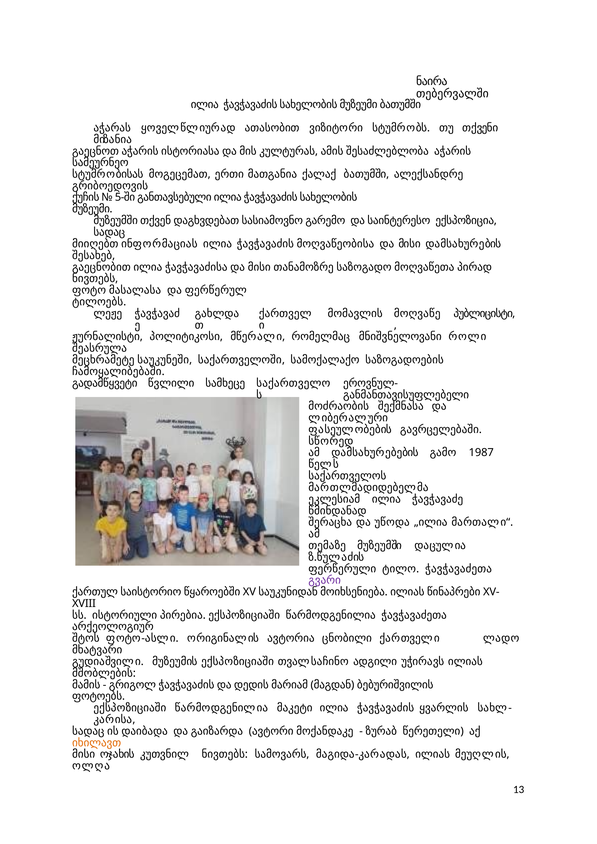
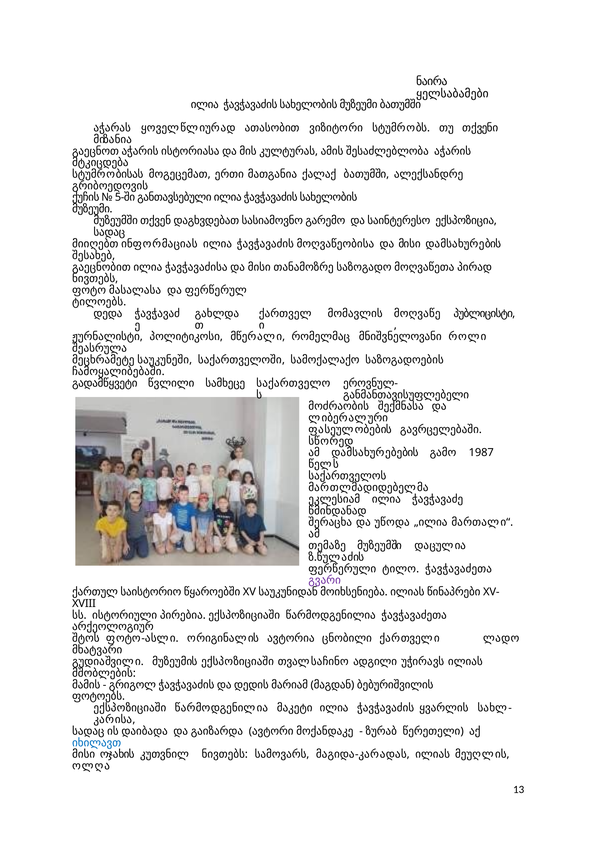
თებერვალში: თებერვალში -> ყელსაბამები
სამეურნეო: სამეურნეო -> მტკიცდება
ლეჟე: ლეჟე -> დედა
იხილავთ colour: orange -> blue
